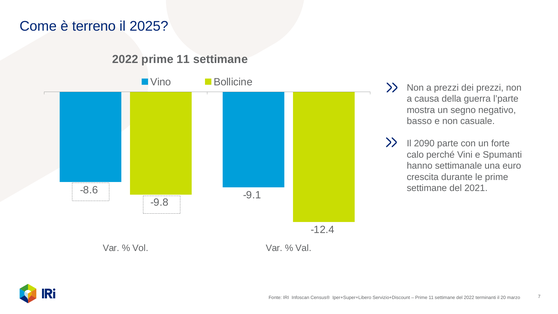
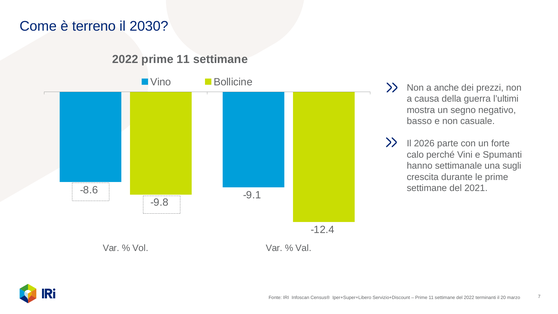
2025: 2025 -> 2030
a prezzi: prezzi -> anche
l’parte: l’parte -> l’ultimi
2090: 2090 -> 2026
euro: euro -> sugli
